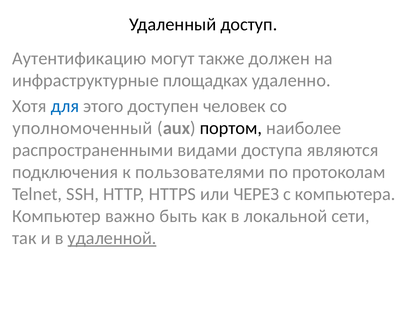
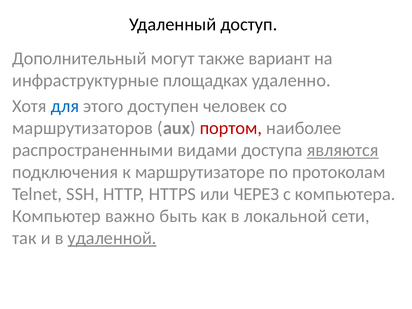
Аутентификацию: Аутентификацию -> Дополнительный
должен: должен -> вариант
уполномоченный: уполномоченный -> маршрутизаторов
портом colour: black -> red
являются underline: none -> present
пользователями: пользователями -> маршрутизаторе
